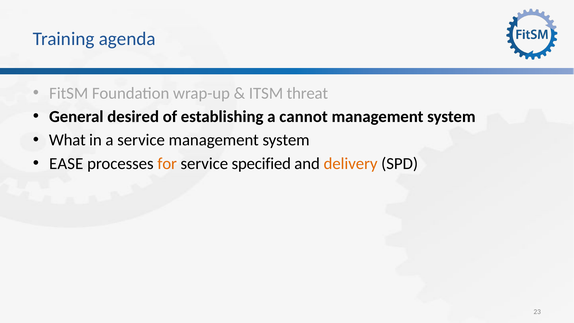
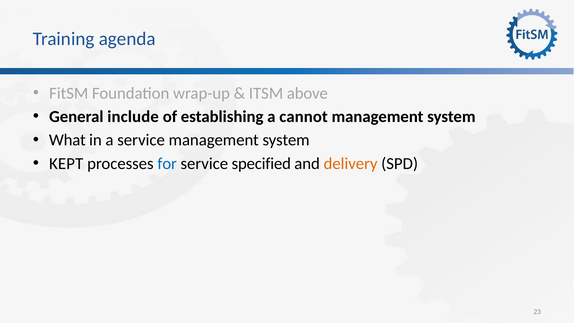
threat: threat -> above
desired: desired -> include
EASE: EASE -> KEPT
for colour: orange -> blue
